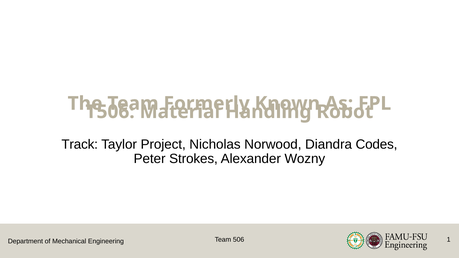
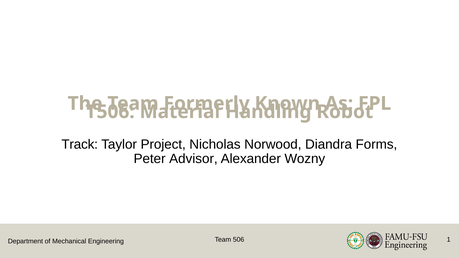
Codes: Codes -> Forms
Strokes: Strokes -> Advisor
